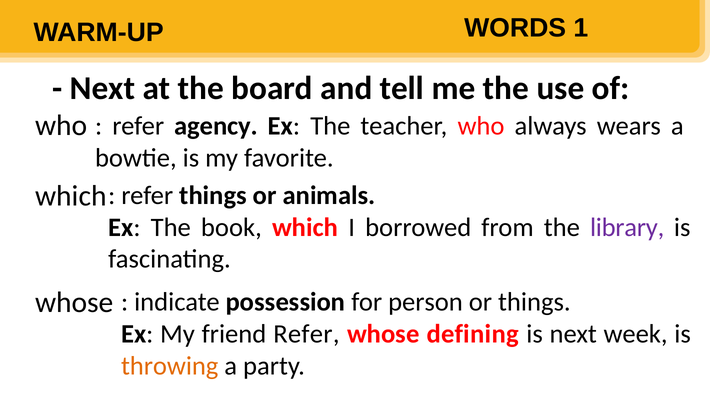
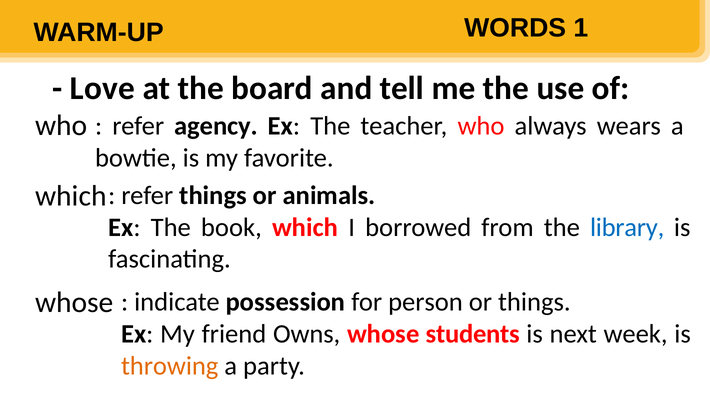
Next at (102, 88): Next -> Love
library colour: purple -> blue
friend Refer: Refer -> Owns
defining: defining -> students
